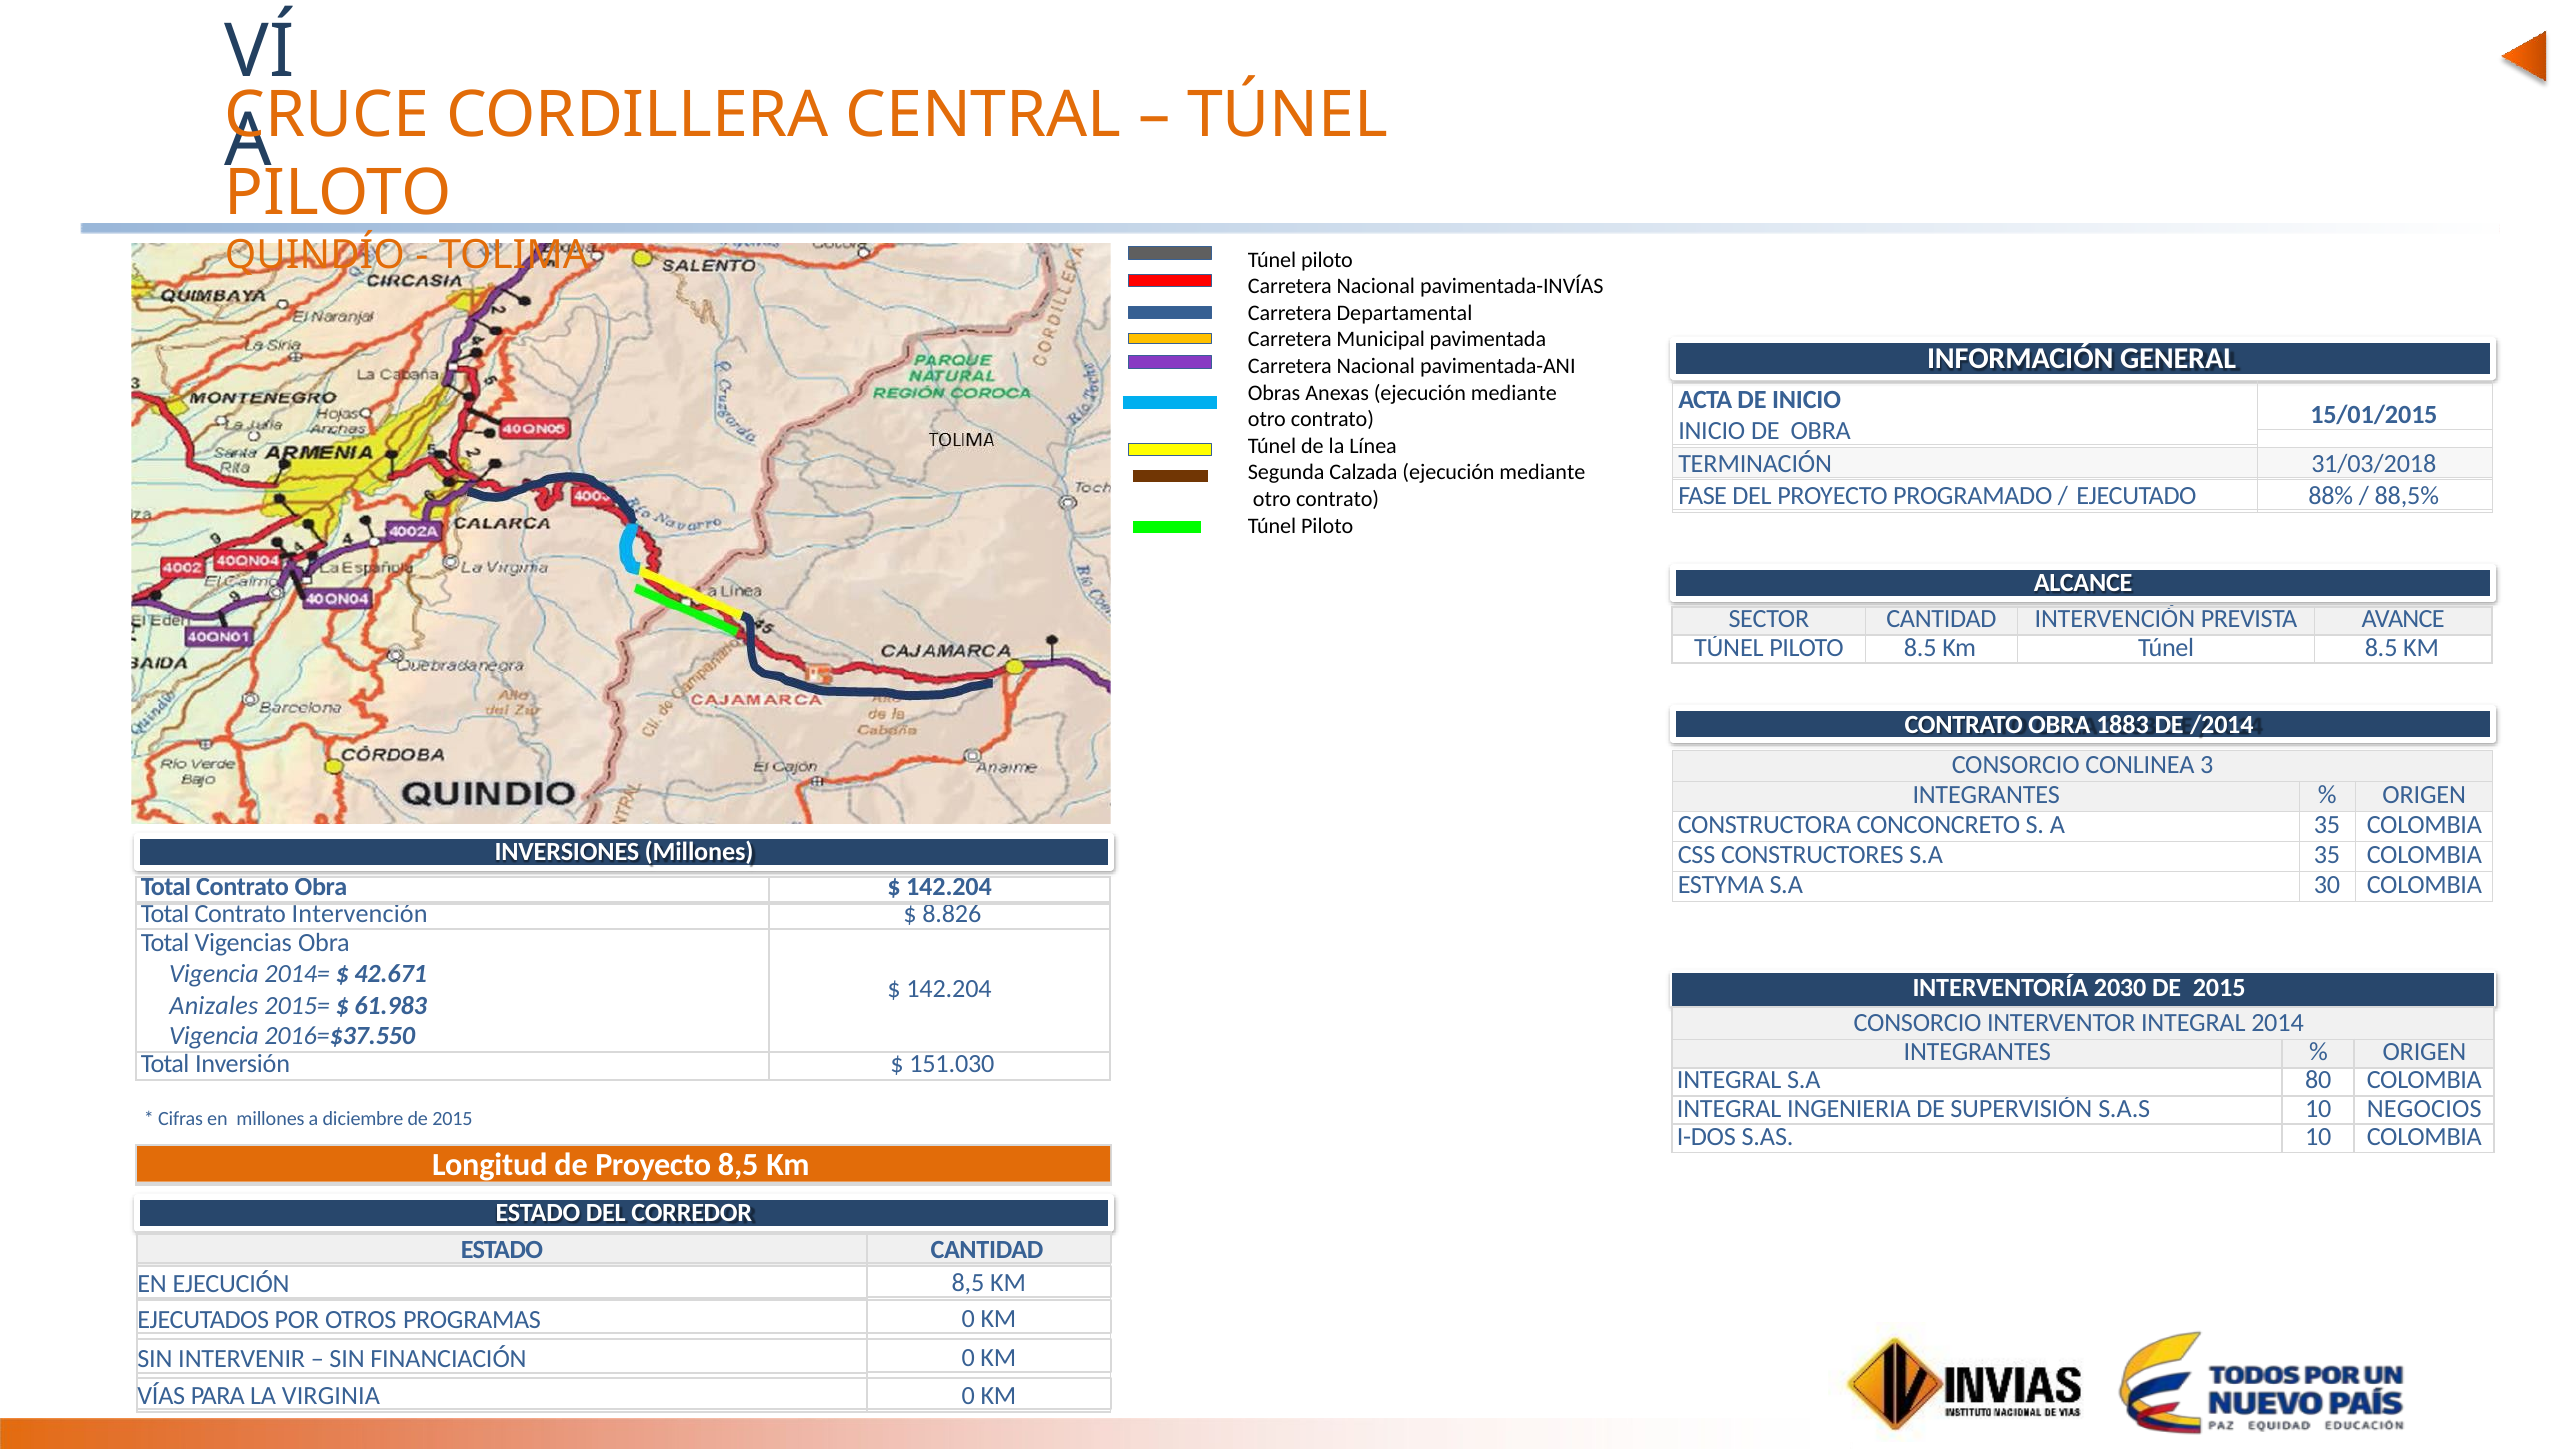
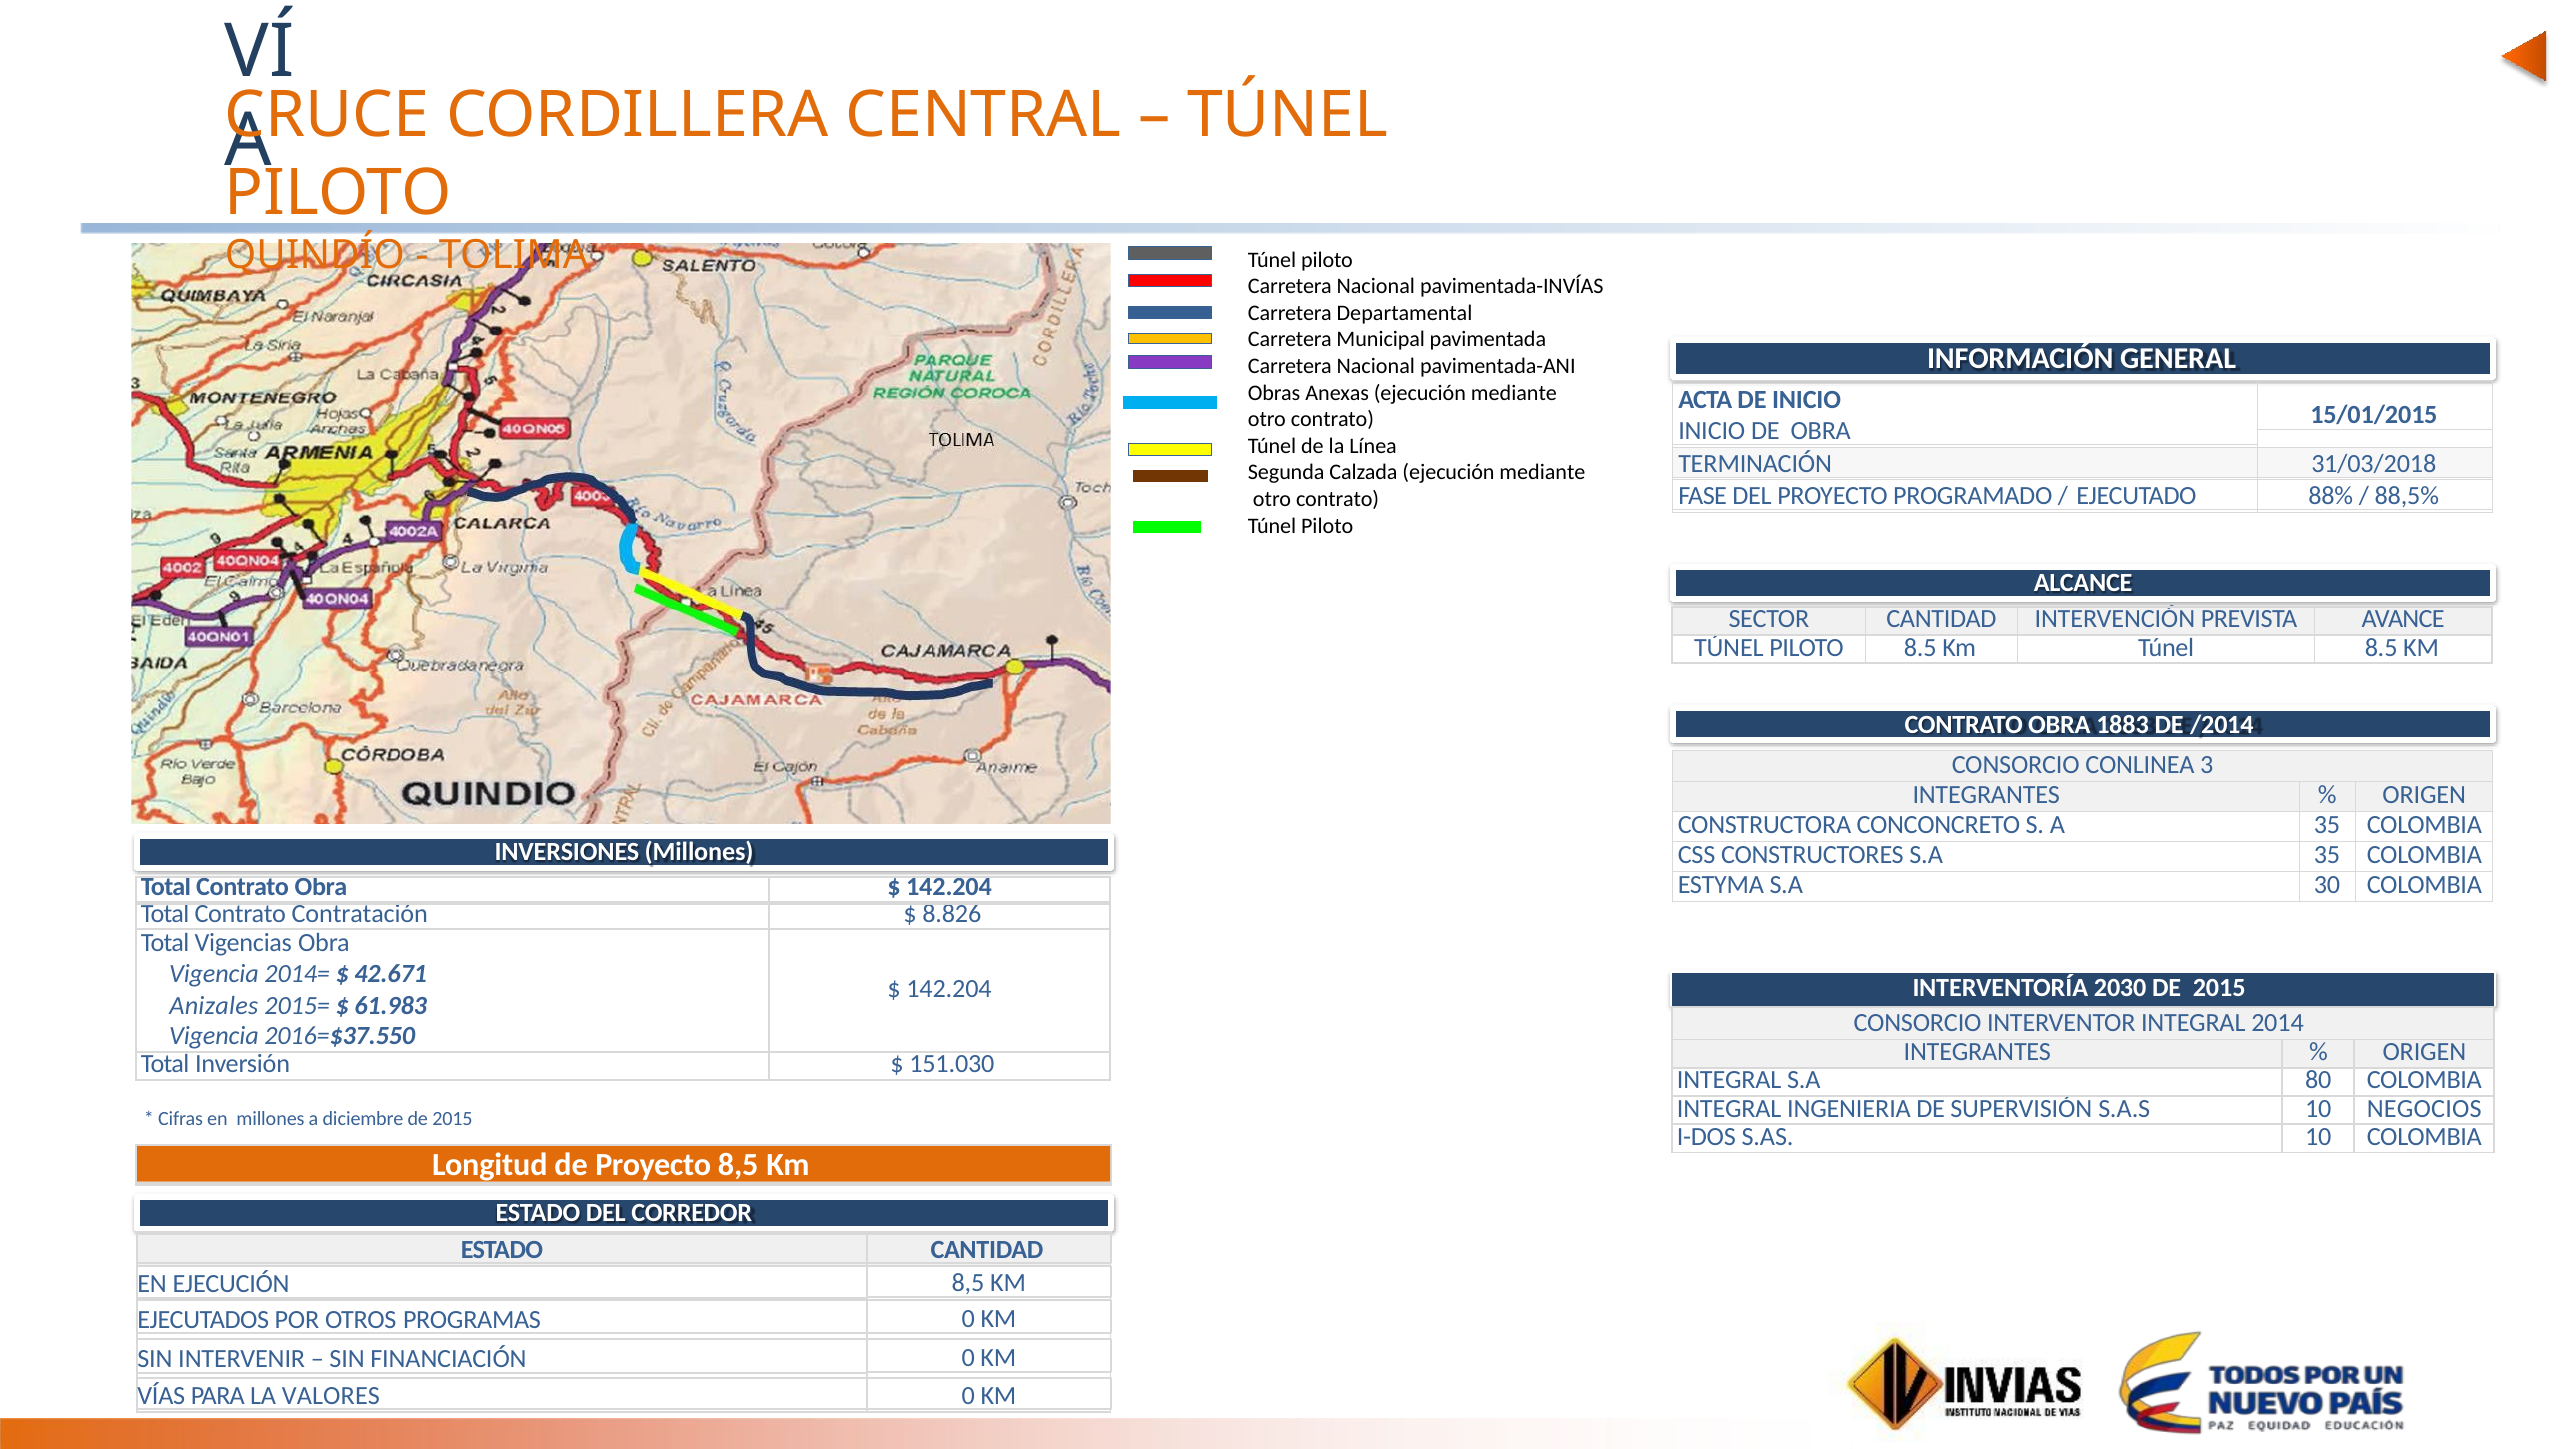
Contrato Intervención: Intervención -> Contratación
VIRGINIA: VIRGINIA -> VALORES
